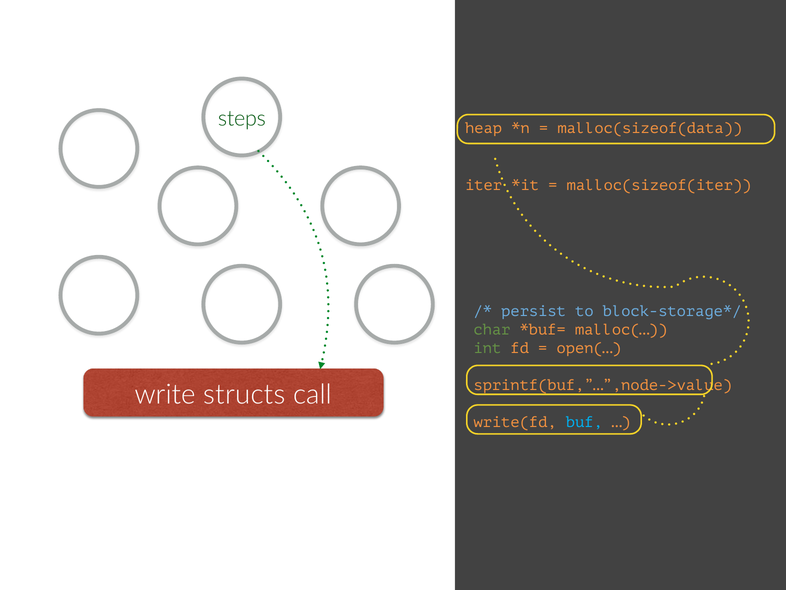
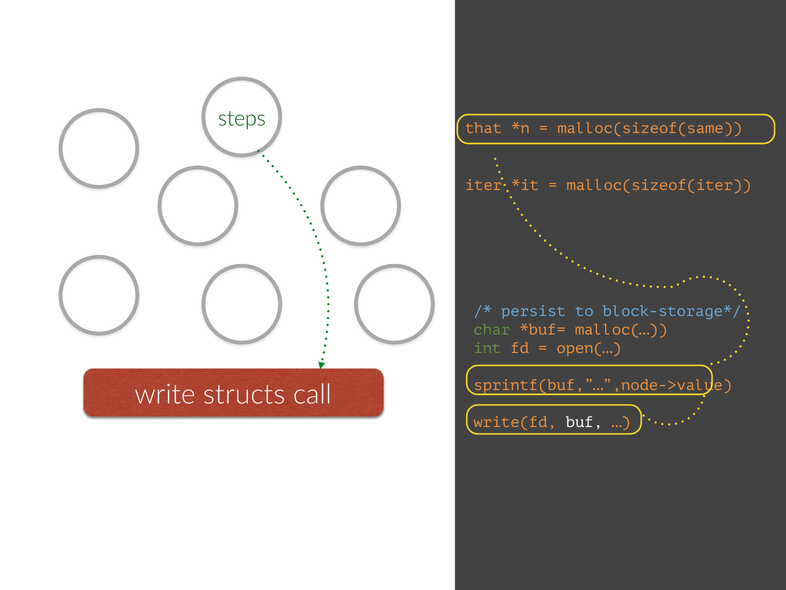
heap: heap -> that
malloc(sizeof(data: malloc(sizeof(data -> malloc(sizeof(same
buf colour: light blue -> white
